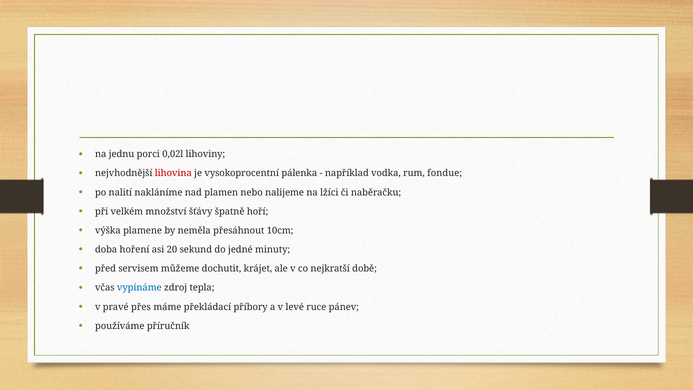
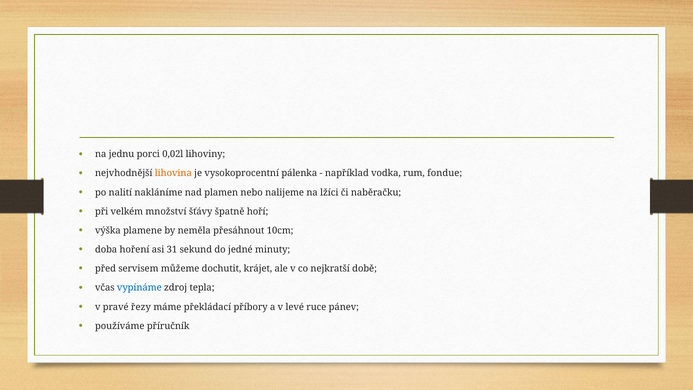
lihovina colour: red -> orange
20: 20 -> 31
přes: přes -> řezy
